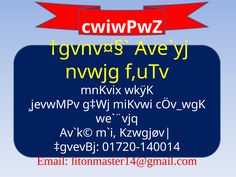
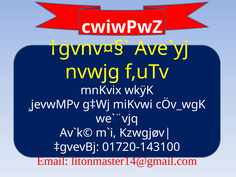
01720-140014: 01720-140014 -> 01720-143100
